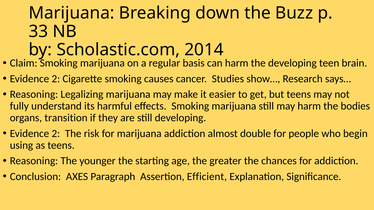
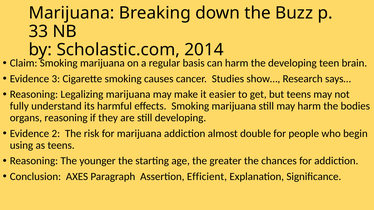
2 at (56, 79): 2 -> 3
organs transition: transition -> reasoning
